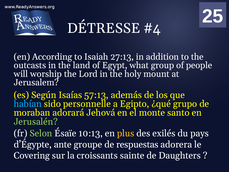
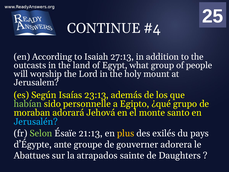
DÉTRESSE: DÉTRESSE -> CONTINUE
57:13: 57:13 -> 23:13
habían colour: light blue -> light green
Jerusalén colour: light green -> light blue
10:13: 10:13 -> 21:13
respuestas: respuestas -> gouverner
Covering: Covering -> Abattues
croissants: croissants -> atrapados
